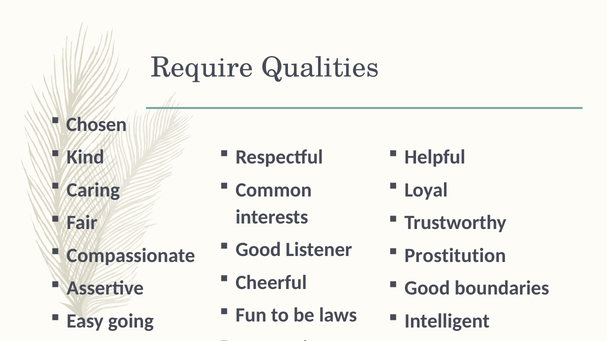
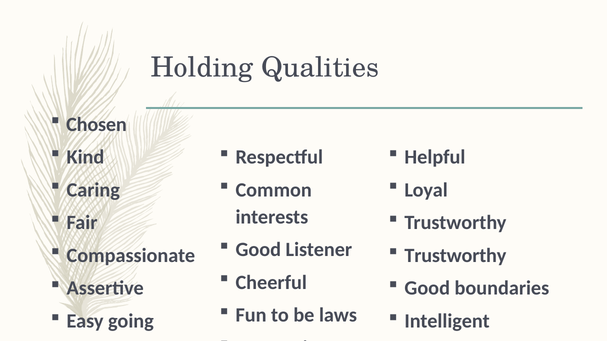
Require: Require -> Holding
Prostitution at (455, 256): Prostitution -> Trustworthy
